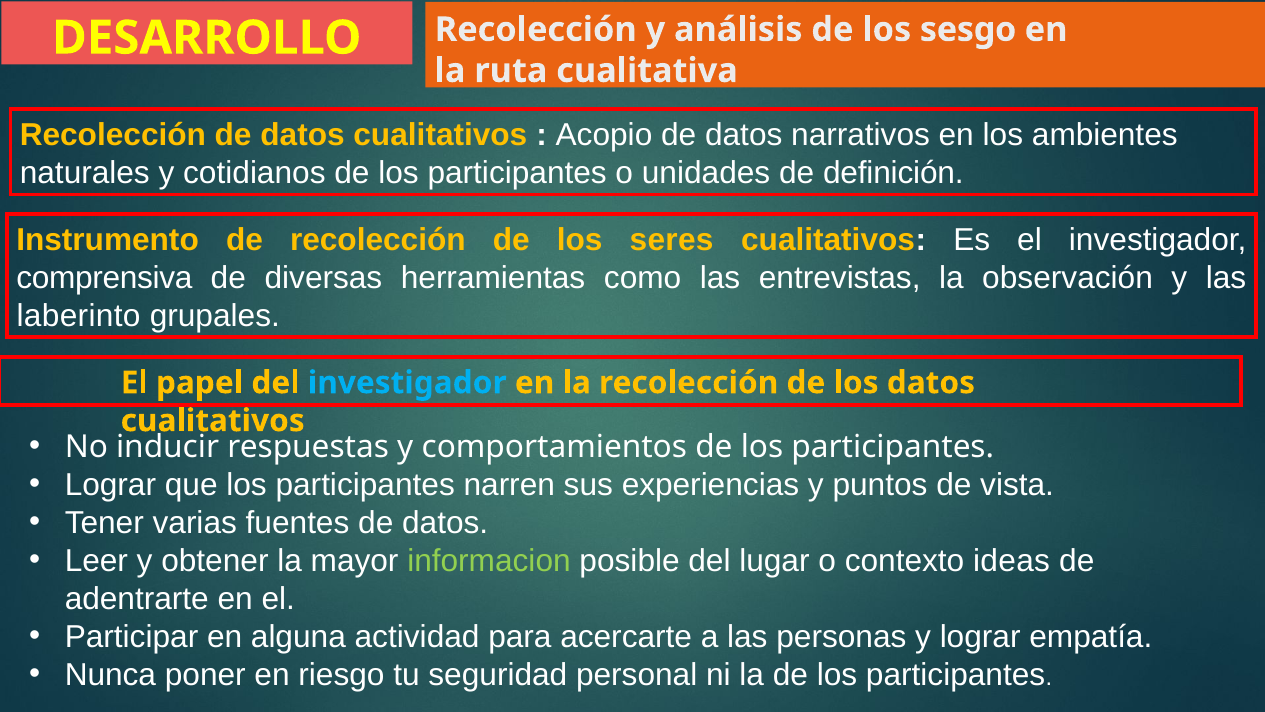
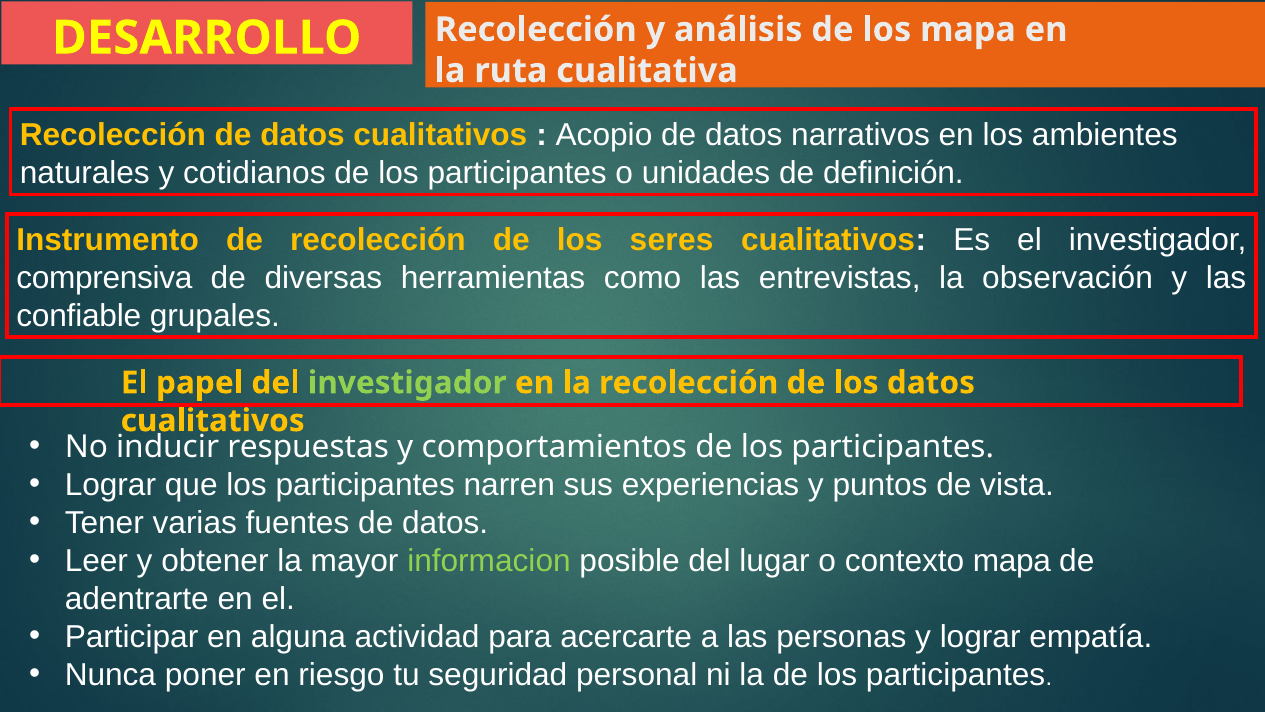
los sesgo: sesgo -> mapa
laberinto: laberinto -> confiable
investigador at (407, 383) colour: light blue -> light green
contexto ideas: ideas -> mapa
